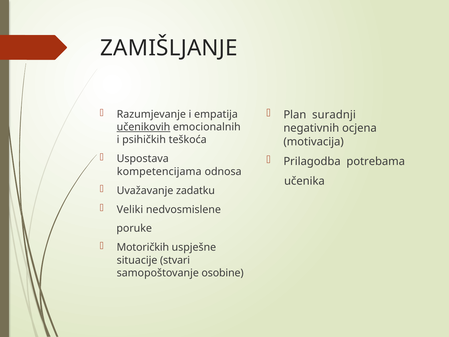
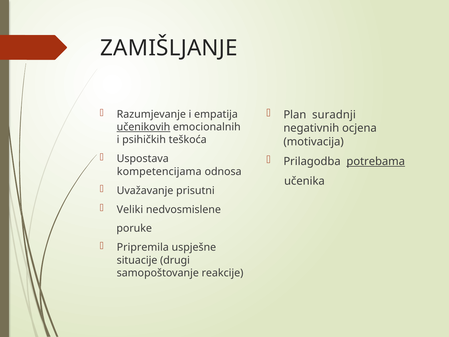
potrebama underline: none -> present
zadatku: zadatku -> prisutni
Motoričkih: Motoričkih -> Pripremila
stvari: stvari -> drugi
osobine: osobine -> reakcije
